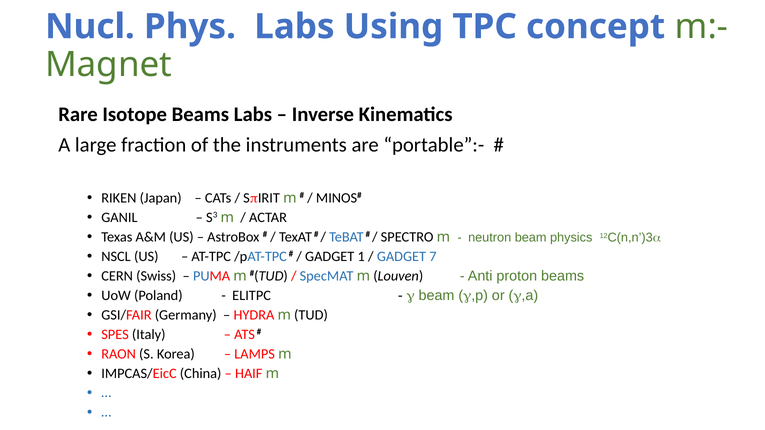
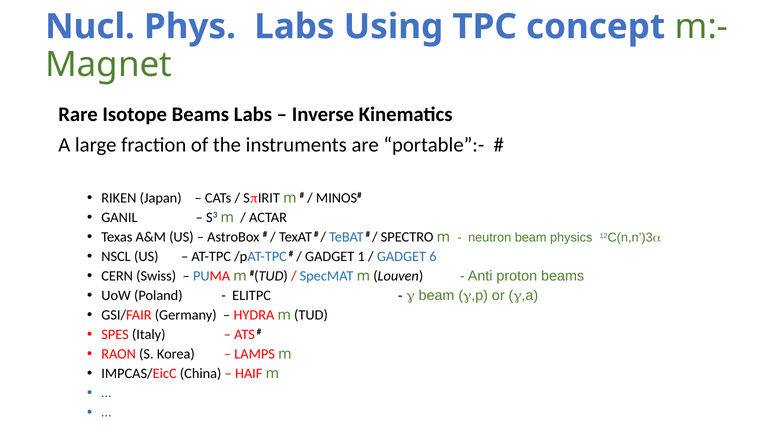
7: 7 -> 6
